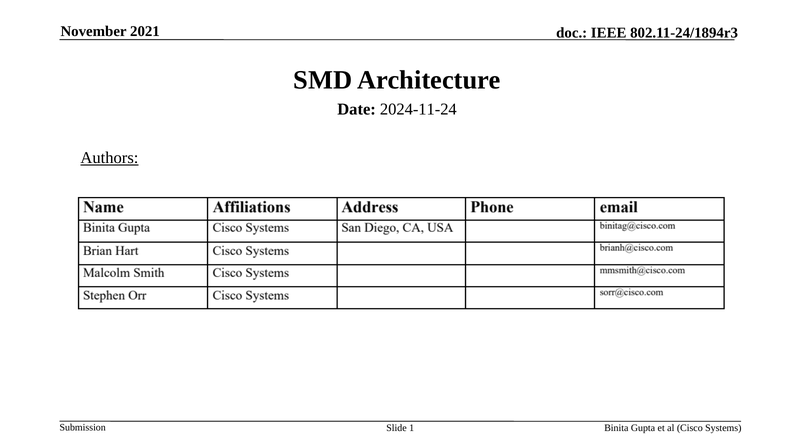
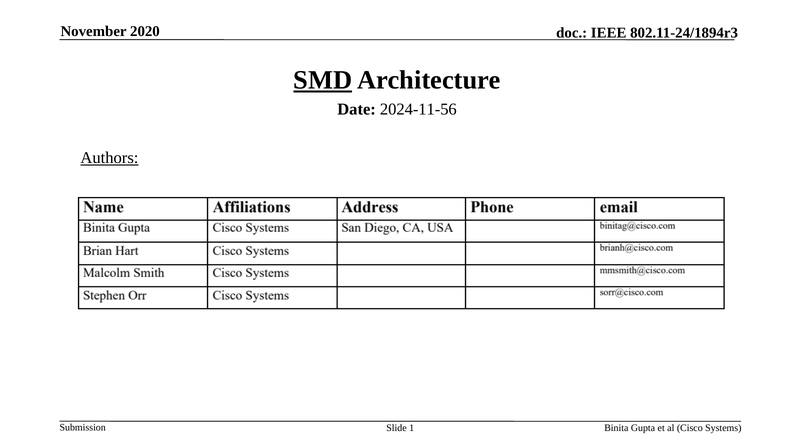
2021: 2021 -> 2020
SMD underline: none -> present
2024-11-24: 2024-11-24 -> 2024-11-56
